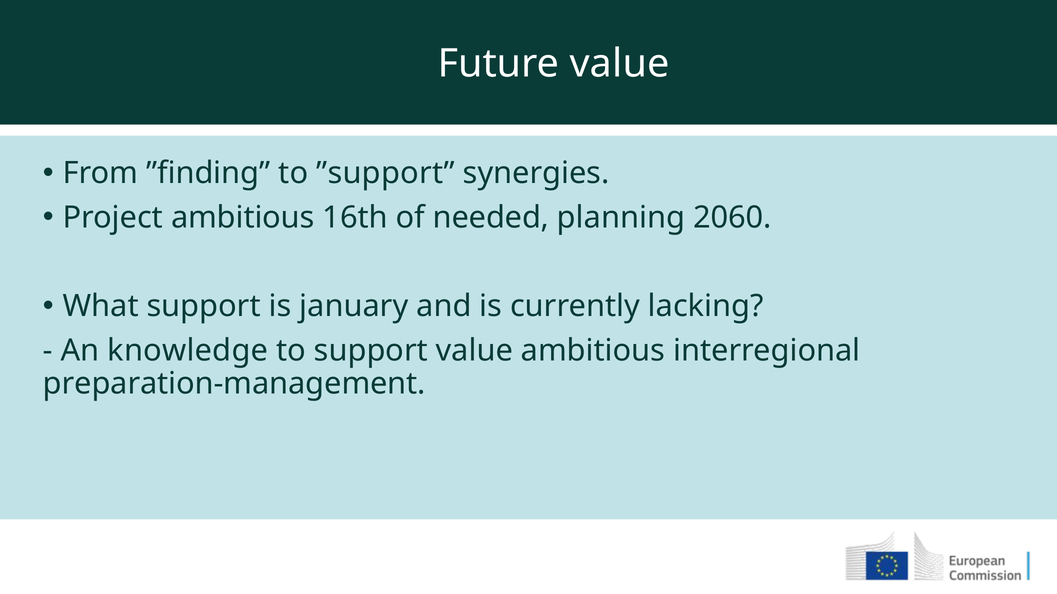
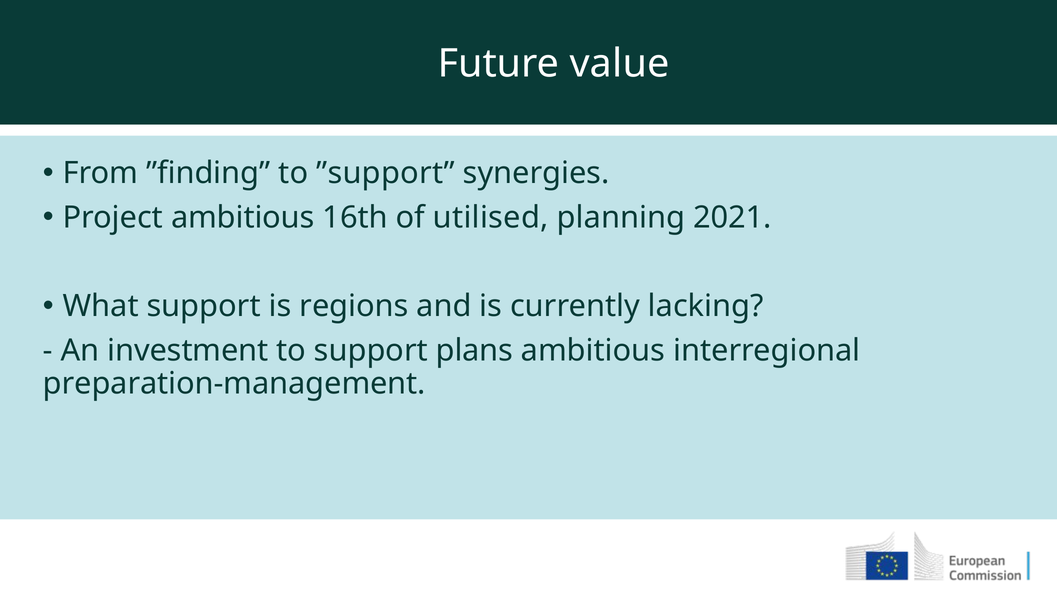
needed: needed -> utilised
2060: 2060 -> 2021
january: january -> regions
knowledge: knowledge -> investment
support value: value -> plans
